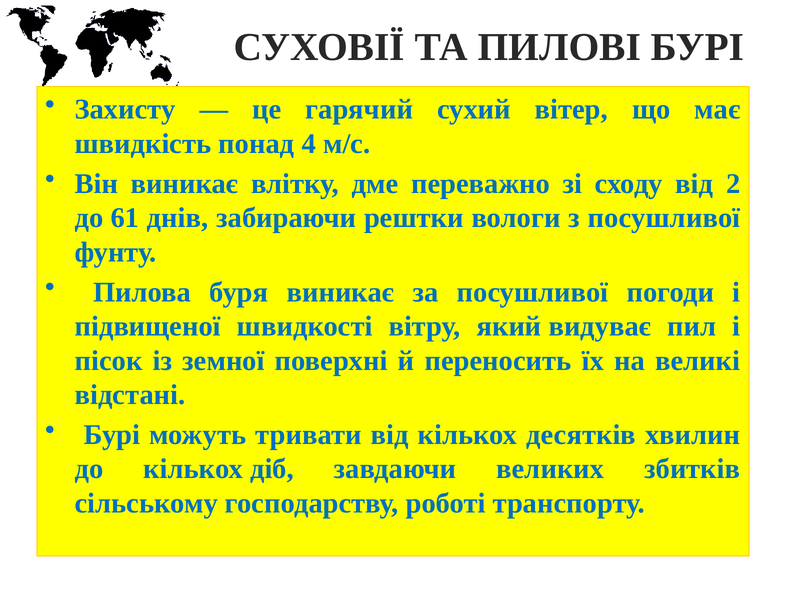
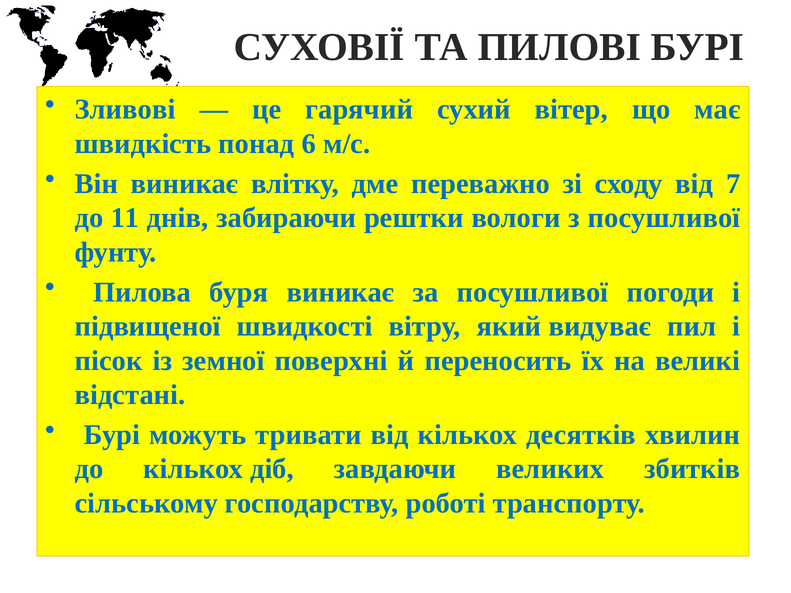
Захисту: Захисту -> Зливові
4: 4 -> 6
2: 2 -> 7
61: 61 -> 11
